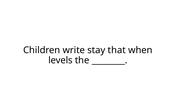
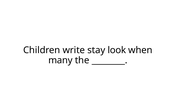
that: that -> look
levels: levels -> many
